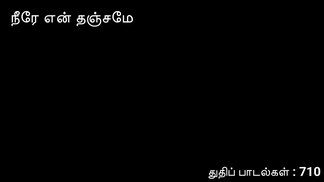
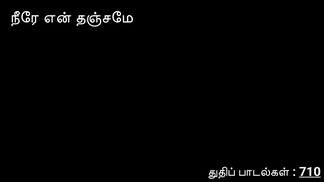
710 underline: none -> present
